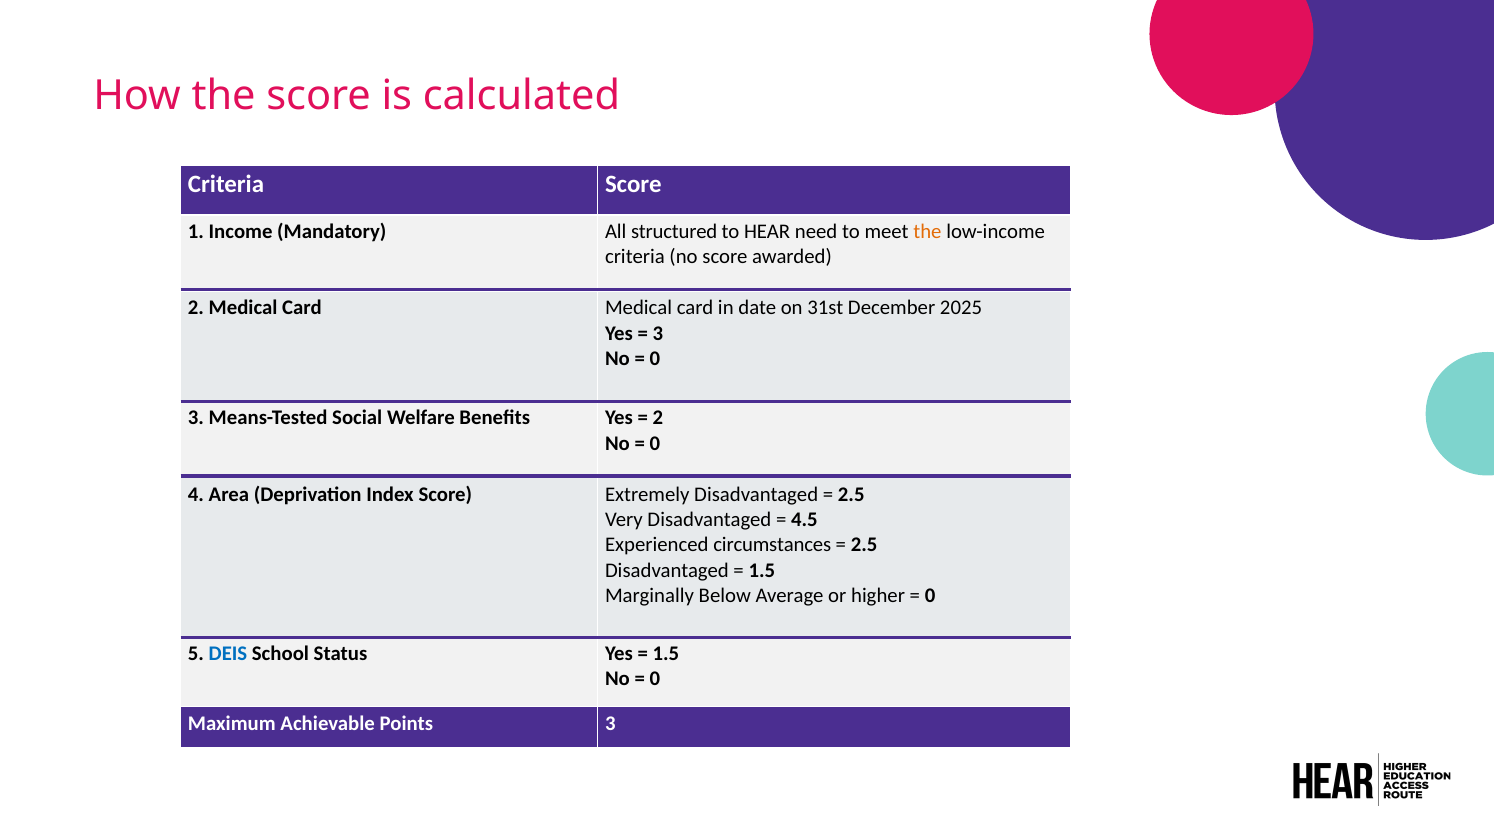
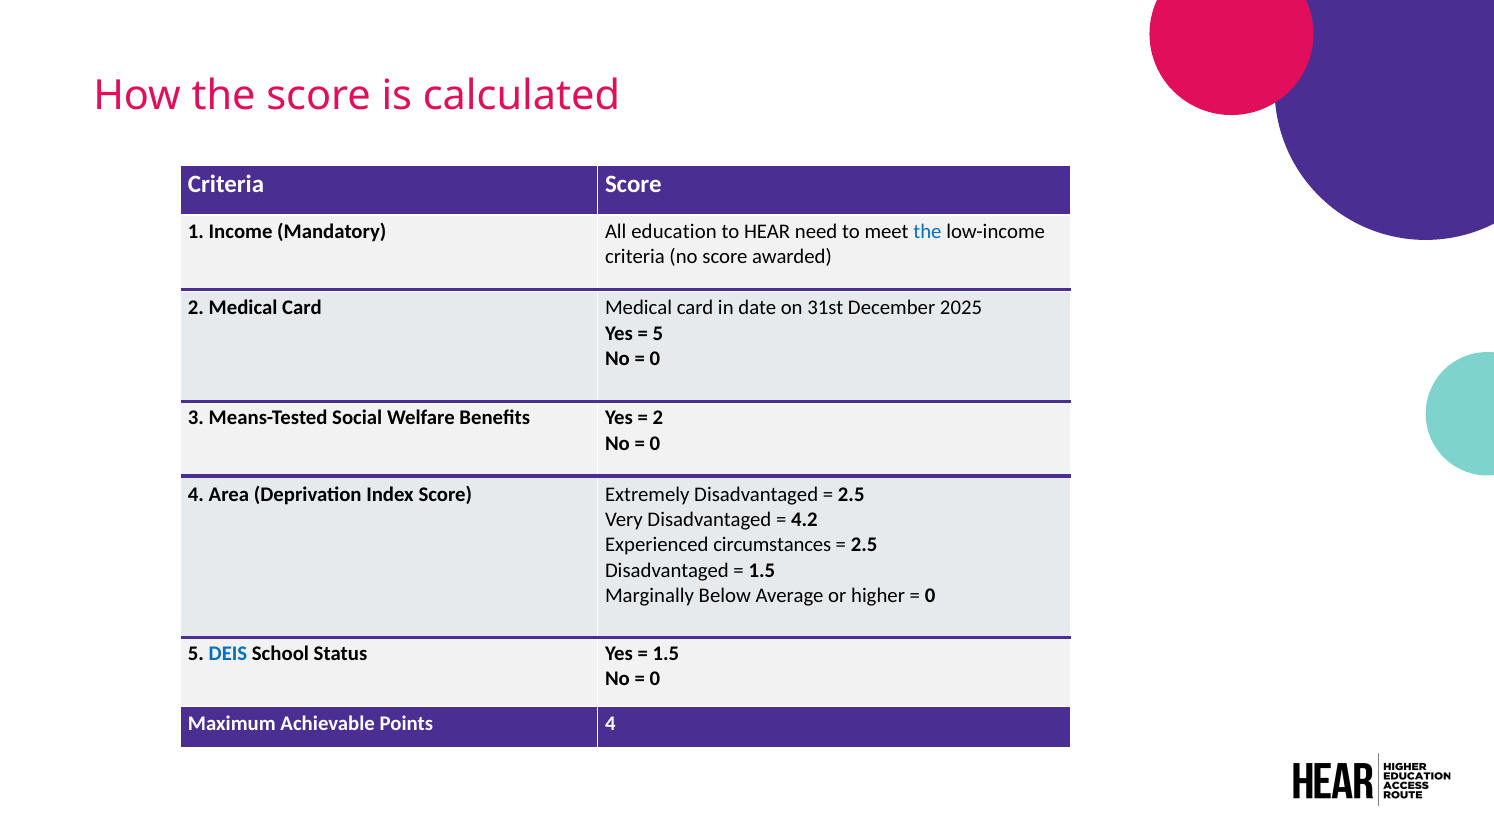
structured: structured -> education
the at (927, 232) colour: orange -> blue
3 at (658, 334): 3 -> 5
4.5: 4.5 -> 4.2
Points 3: 3 -> 4
